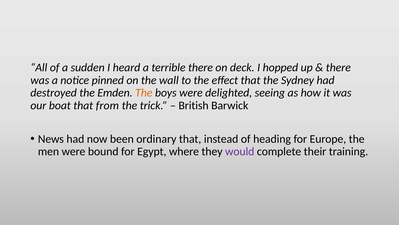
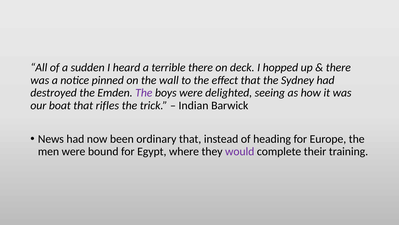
The at (144, 93) colour: orange -> purple
from: from -> rifles
British: British -> Indian
